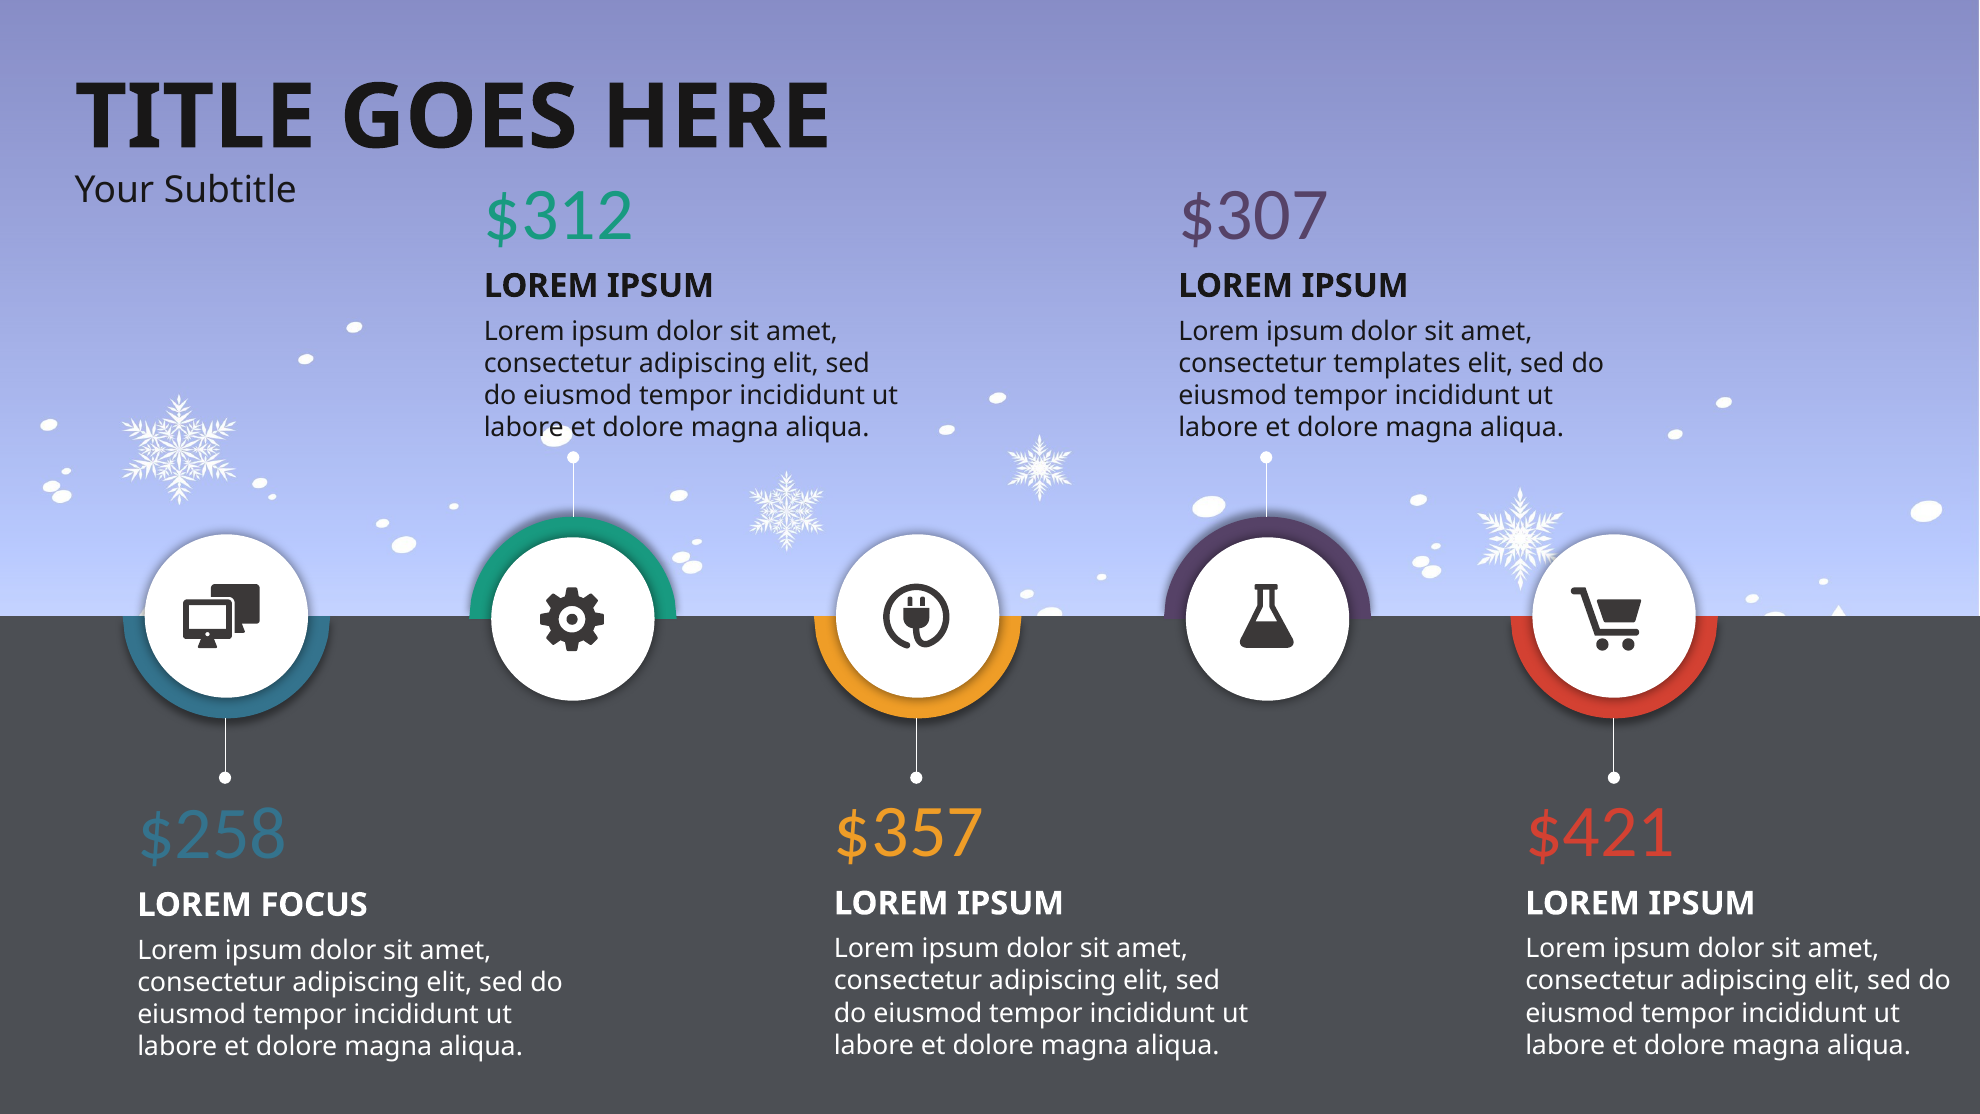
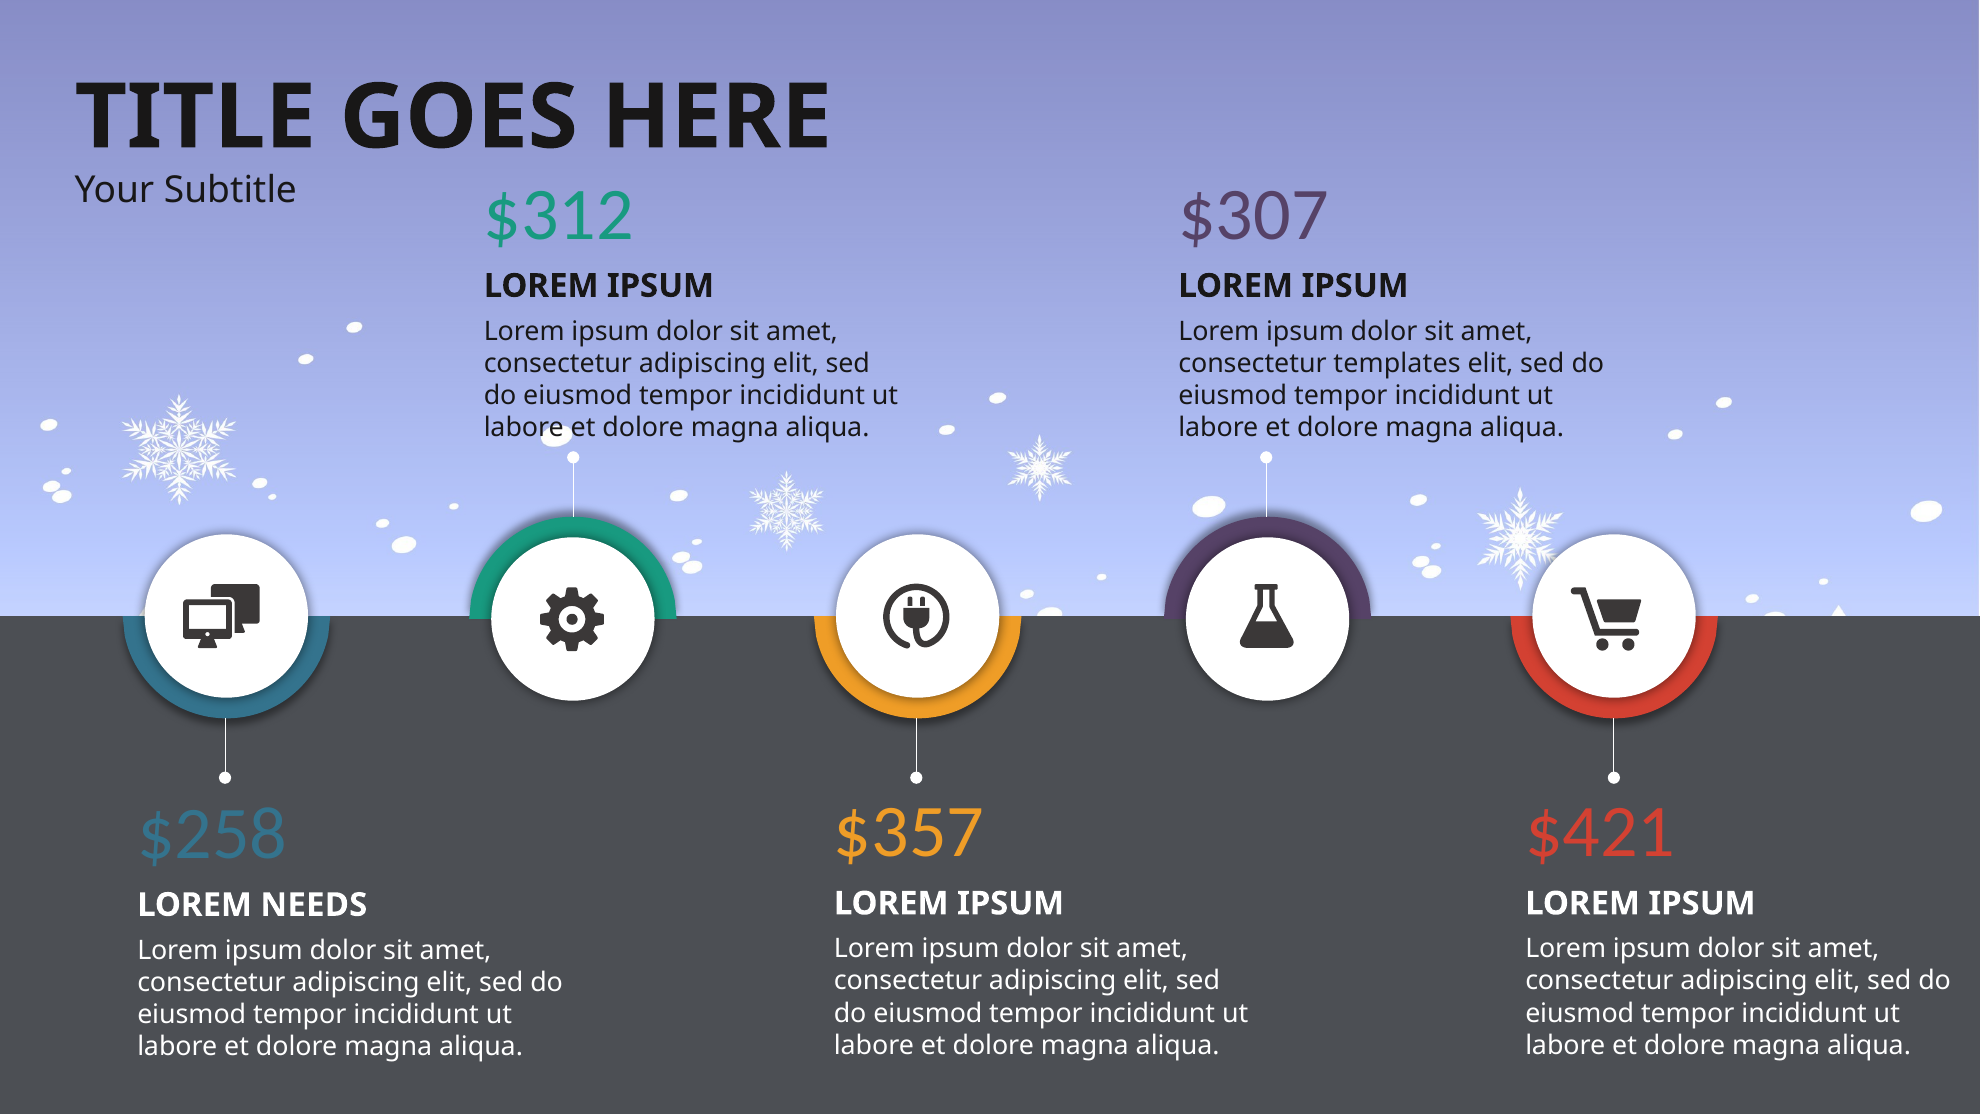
FOCUS: FOCUS -> NEEDS
